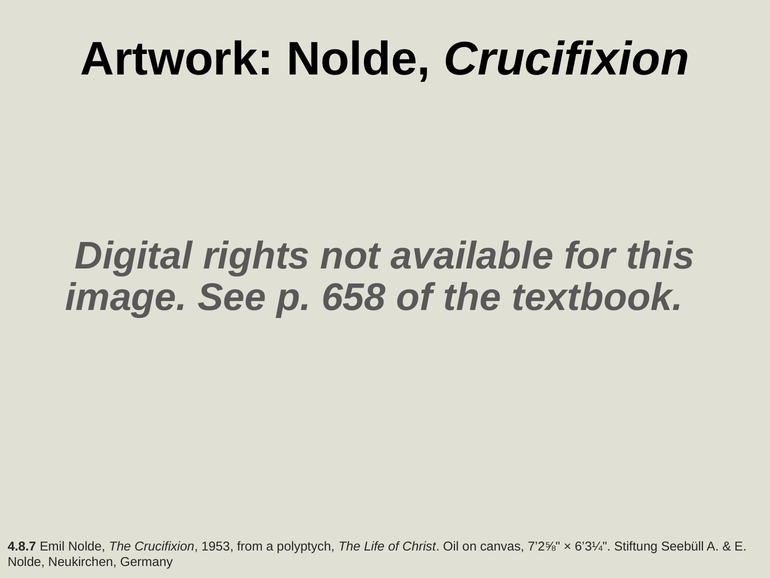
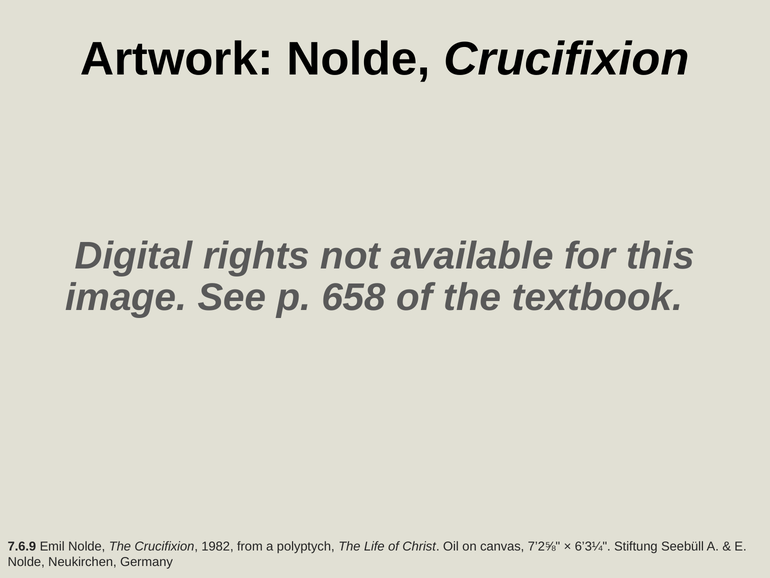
4.8.7: 4.8.7 -> 7.6.9
1953: 1953 -> 1982
